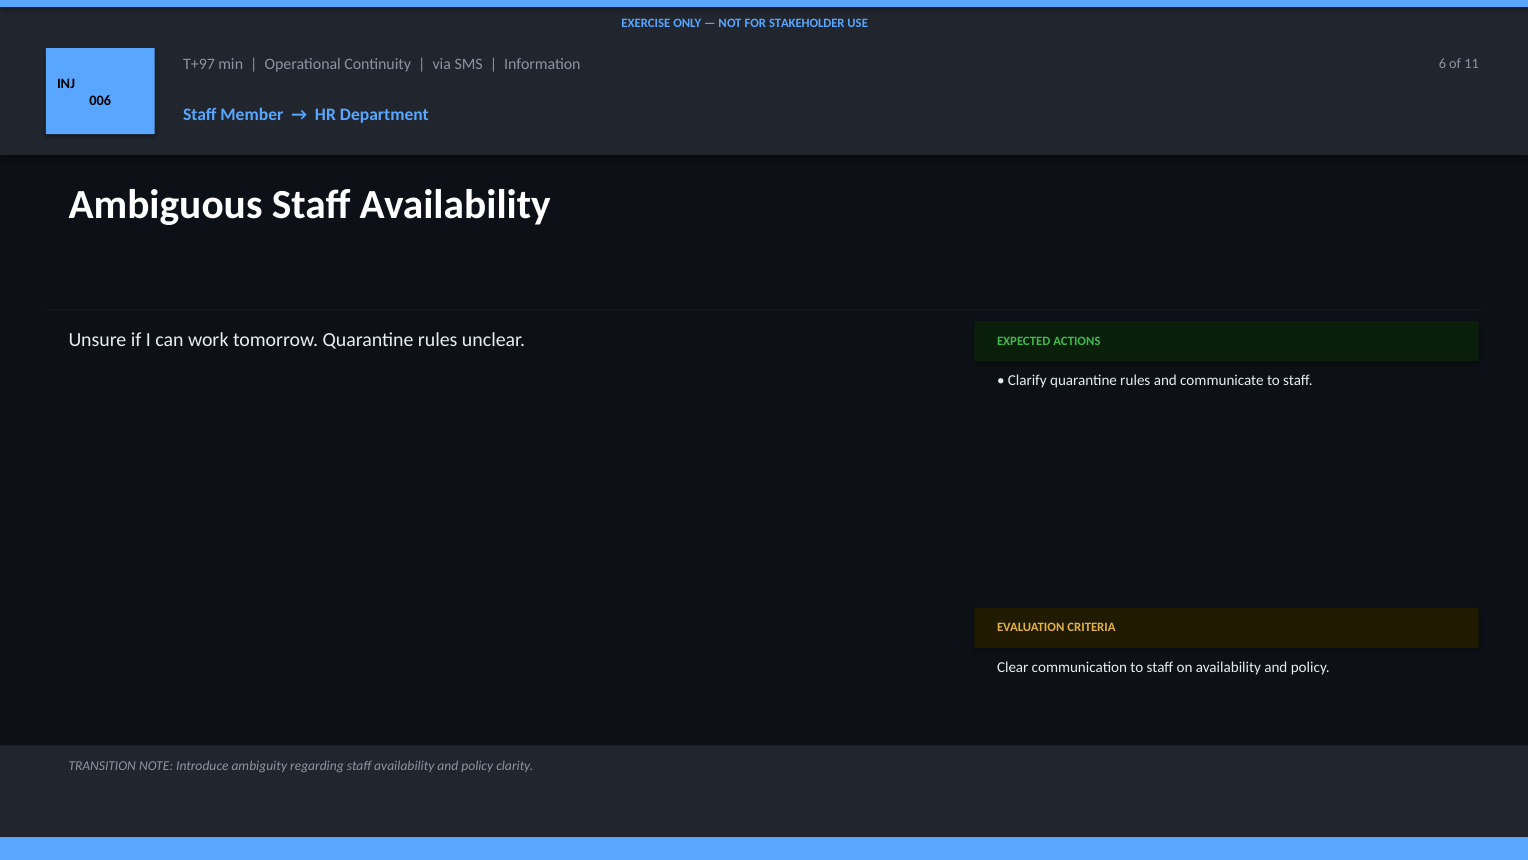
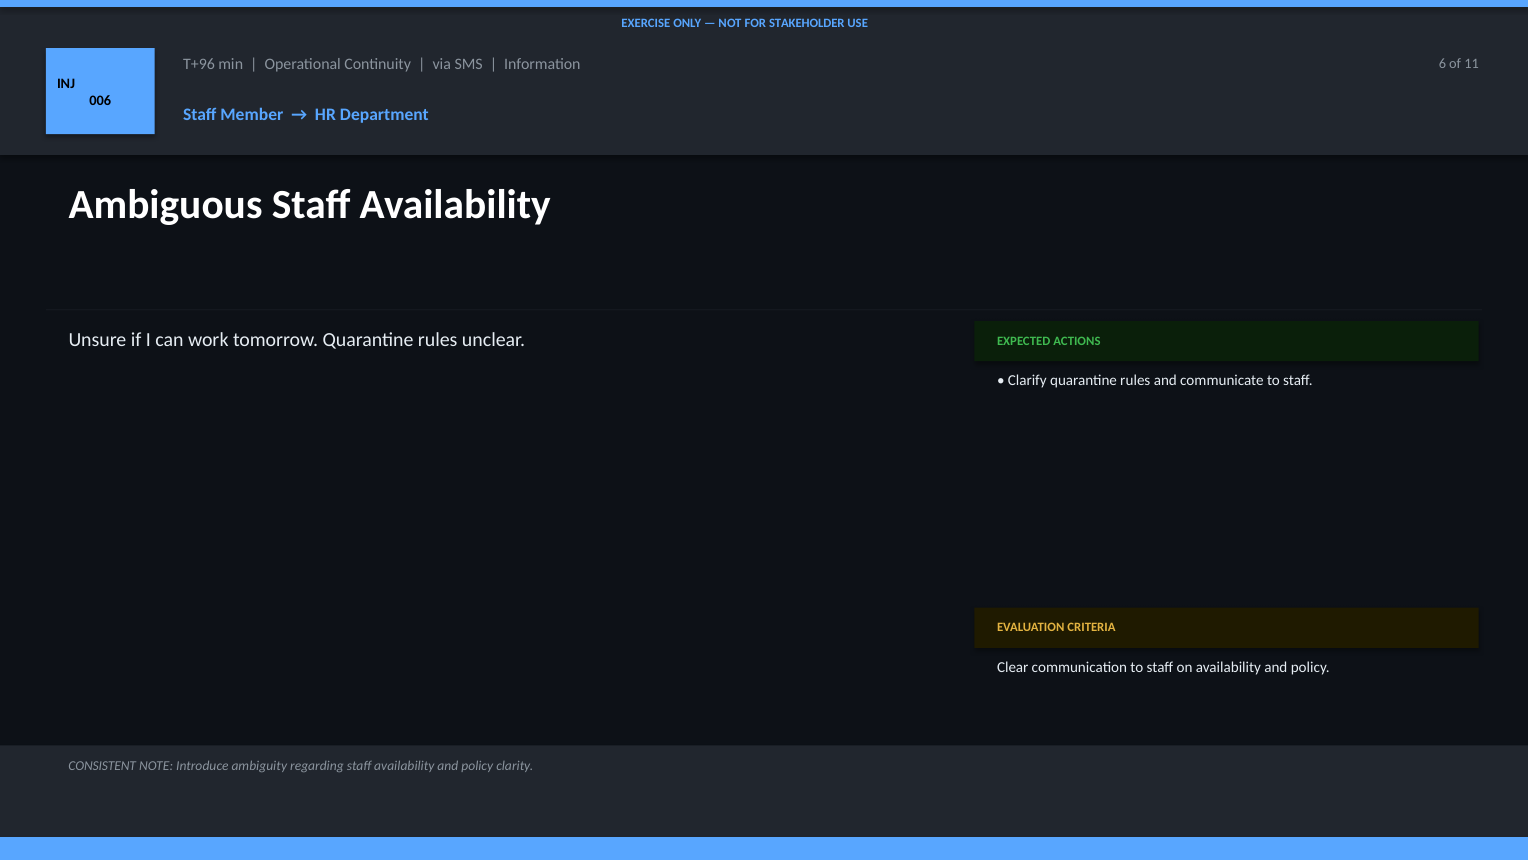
T+97: T+97 -> T+96
TRANSITION: TRANSITION -> CONSISTENT
